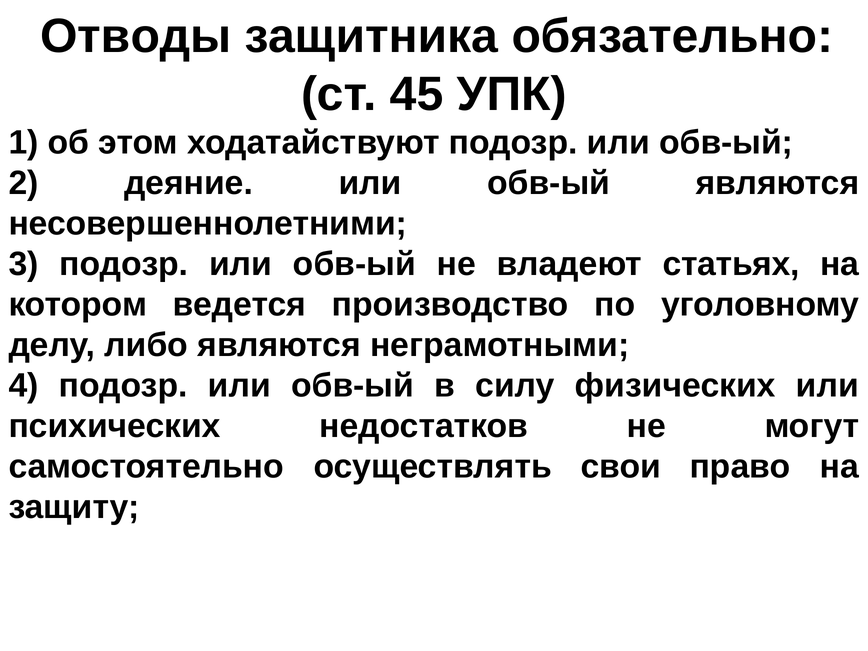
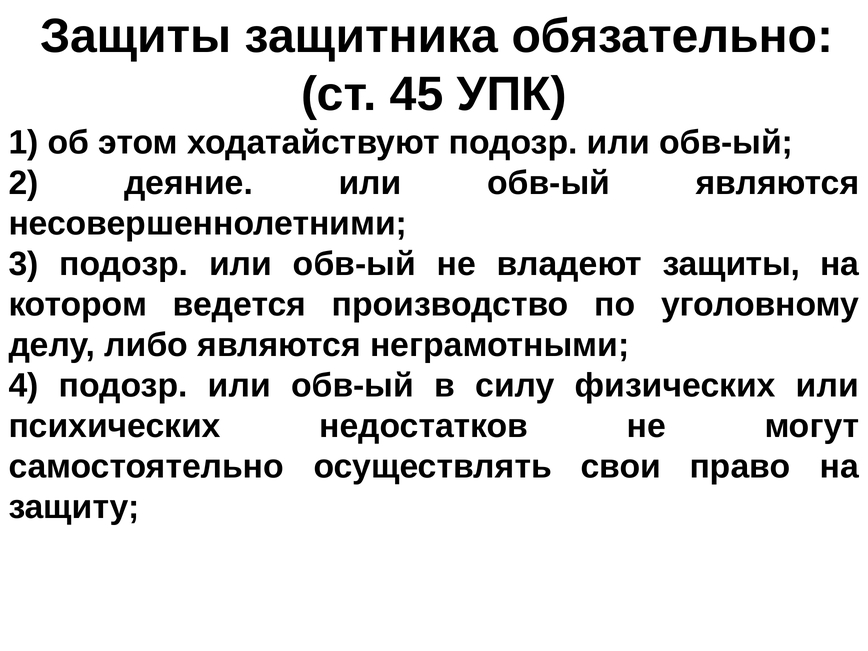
Отводы at (136, 37): Отводы -> Защиты
владеют статьях: статьях -> защиты
